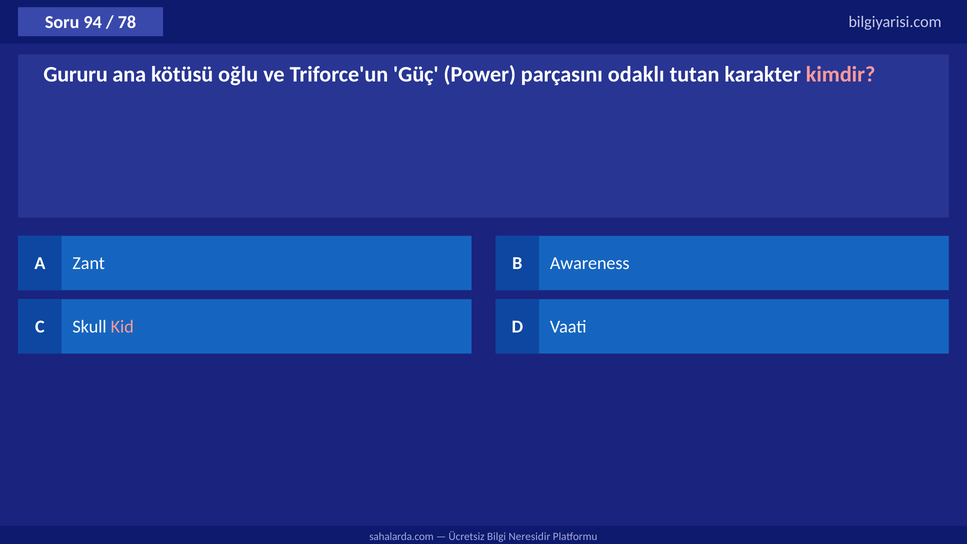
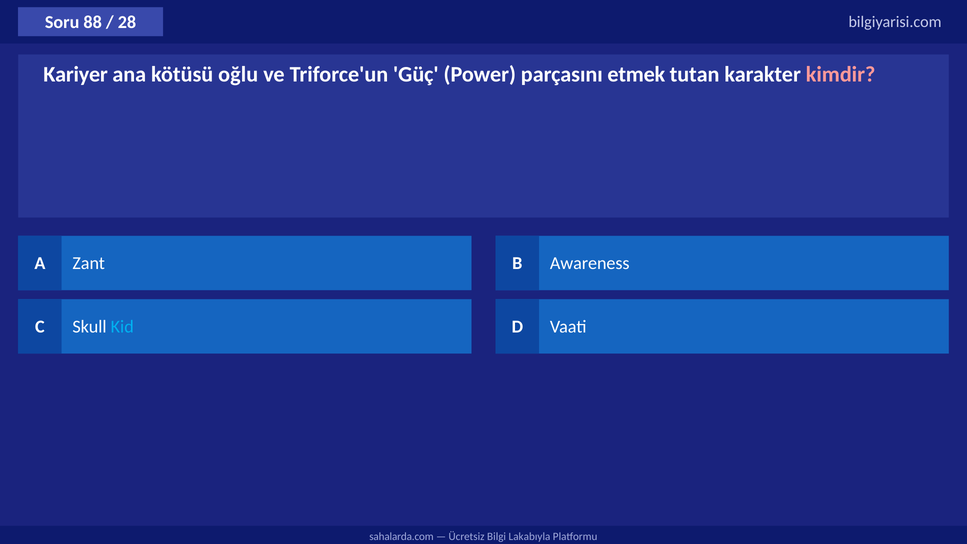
94: 94 -> 88
78: 78 -> 28
Gururu: Gururu -> Kariyer
odaklı: odaklı -> etmek
Kid colour: pink -> light blue
Neresidir: Neresidir -> Lakabıyla
